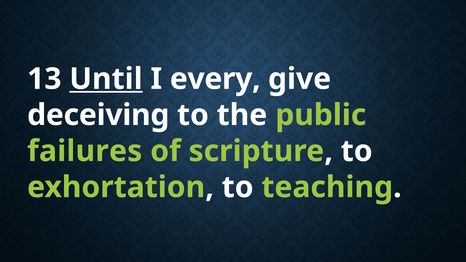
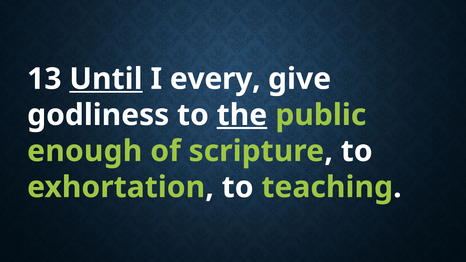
deceiving: deceiving -> godliness
the underline: none -> present
failures: failures -> enough
